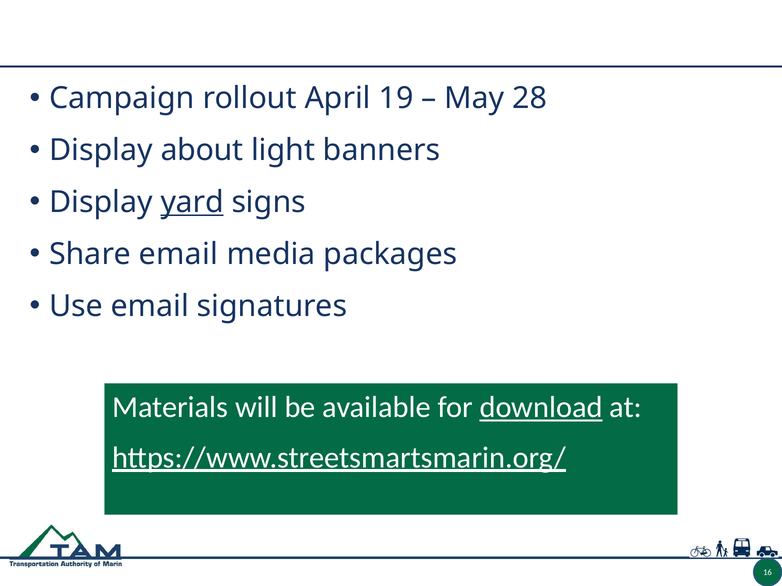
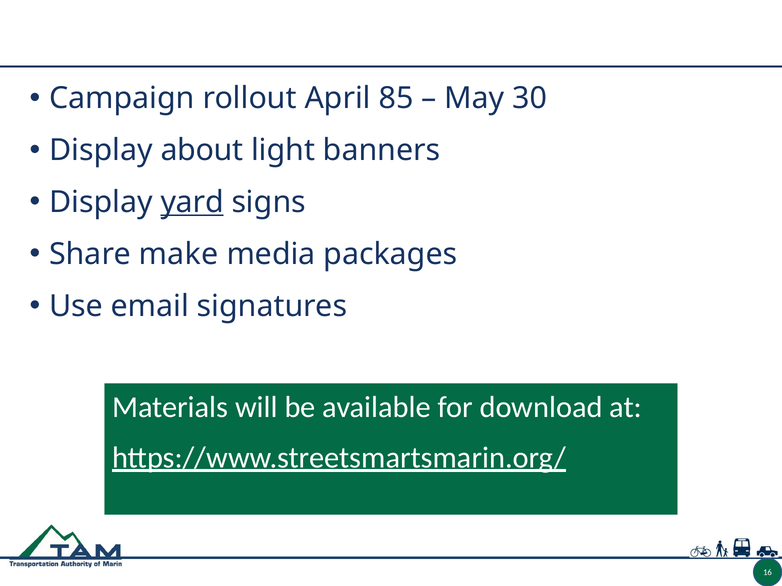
19: 19 -> 85
28: 28 -> 30
Share email: email -> make
download underline: present -> none
